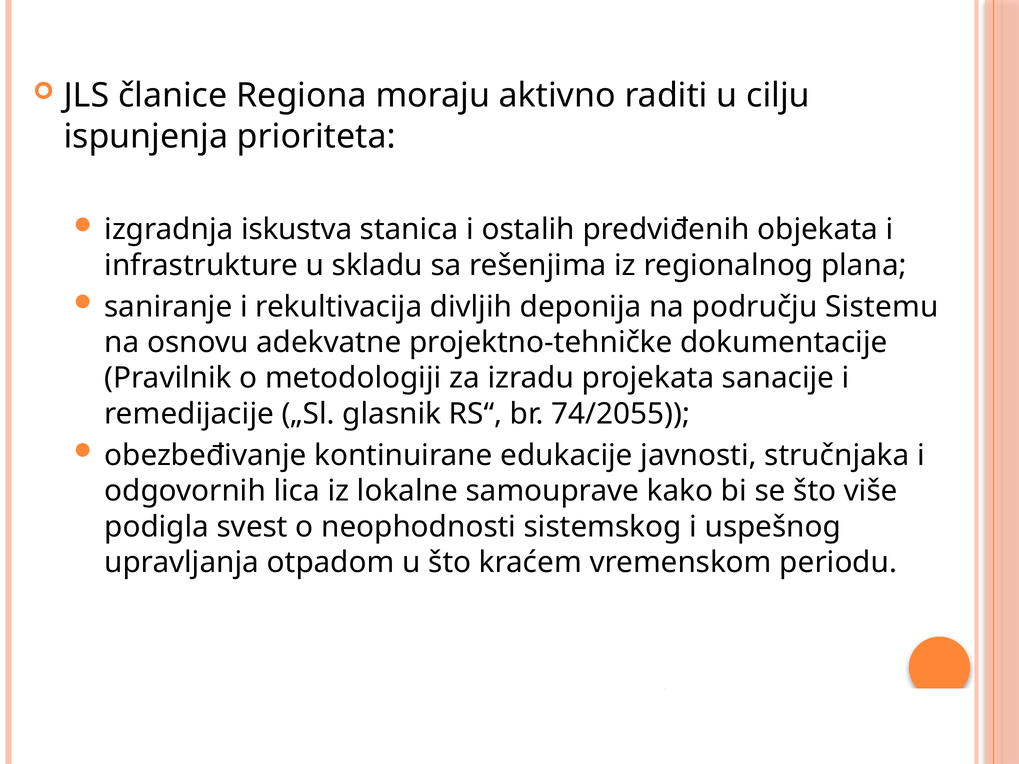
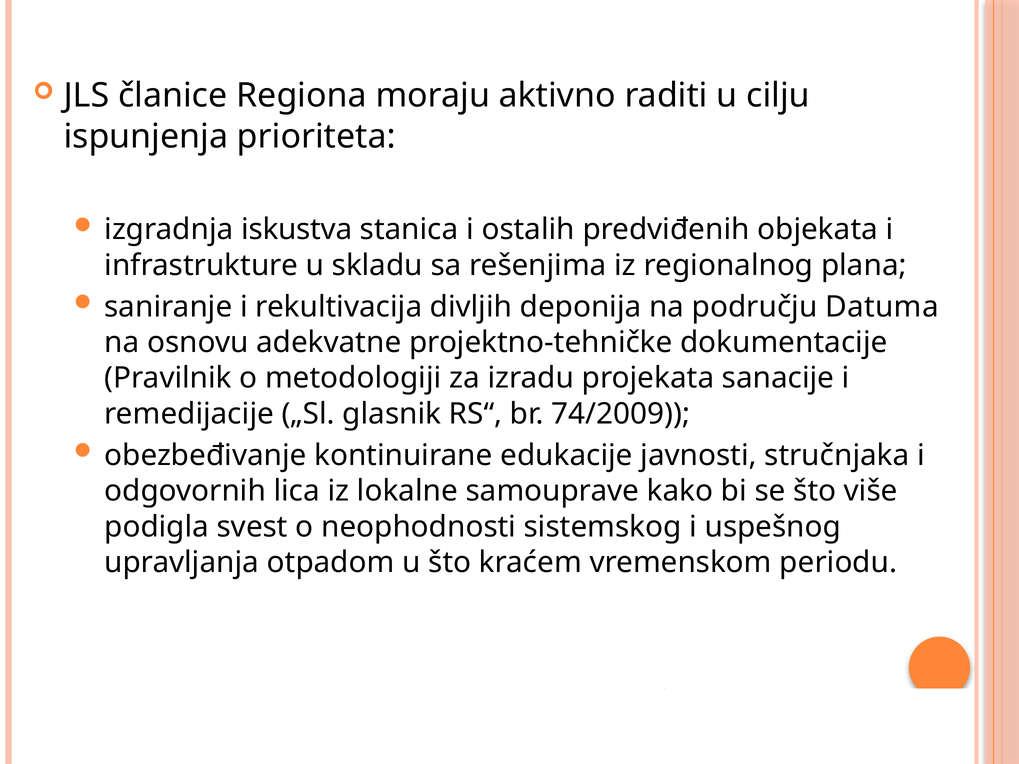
Sistemu: Sistemu -> Datuma
74/2055: 74/2055 -> 74/2009
